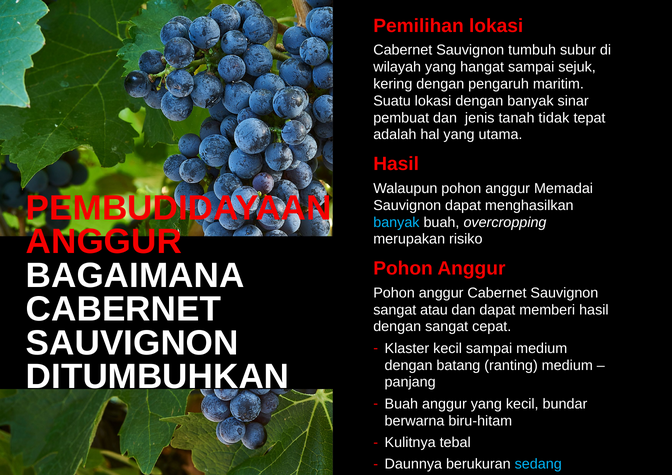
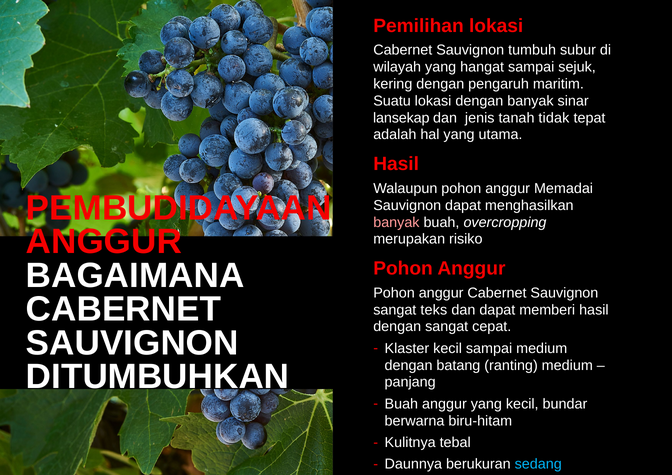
pembuat: pembuat -> lansekap
banyak at (396, 222) colour: light blue -> pink
atau: atau -> teks
